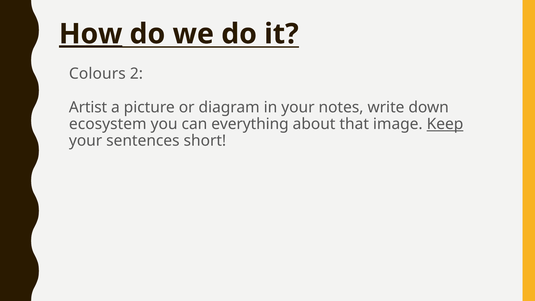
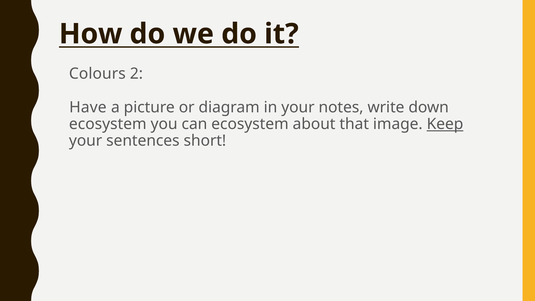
How underline: present -> none
Artist: Artist -> Have
can everything: everything -> ecosystem
